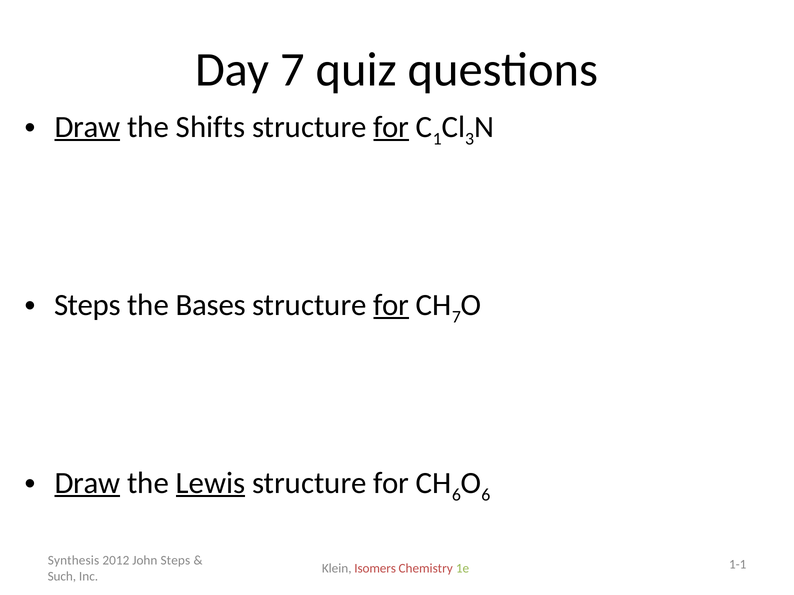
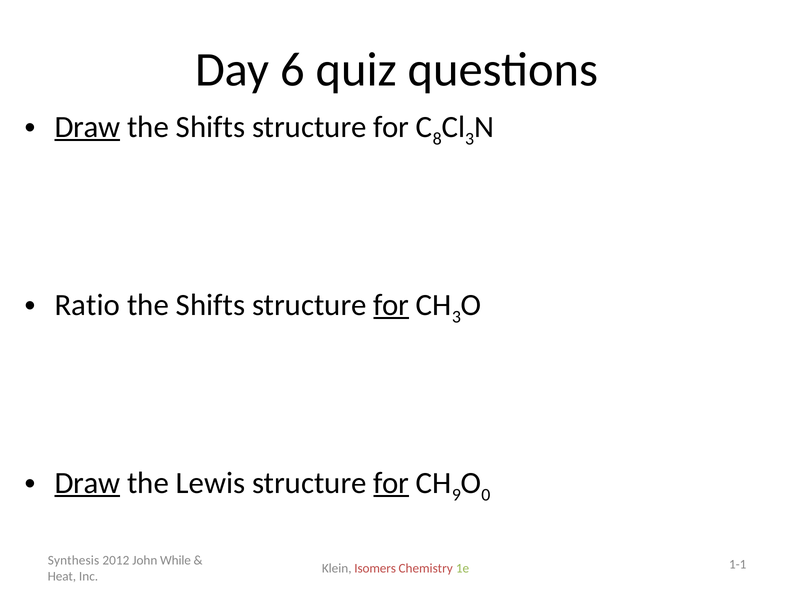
Day 7: 7 -> 6
for at (391, 127) underline: present -> none
1: 1 -> 8
Steps at (88, 305): Steps -> Ratio
Bases at (211, 305): Bases -> Shifts
7 at (456, 317): 7 -> 3
Lewis underline: present -> none
for at (391, 483) underline: none -> present
6 at (456, 495): 6 -> 9
6 at (486, 495): 6 -> 0
John Steps: Steps -> While
Such: Such -> Heat
